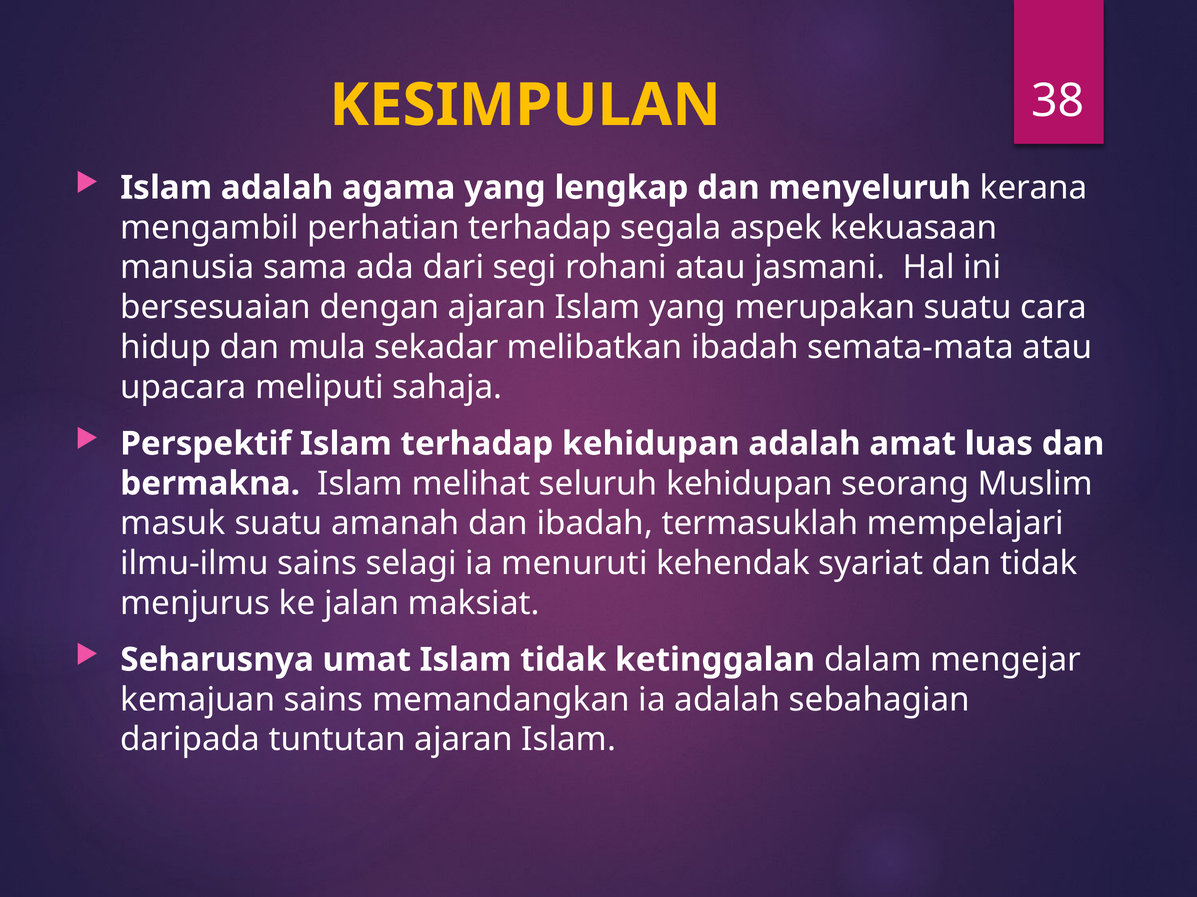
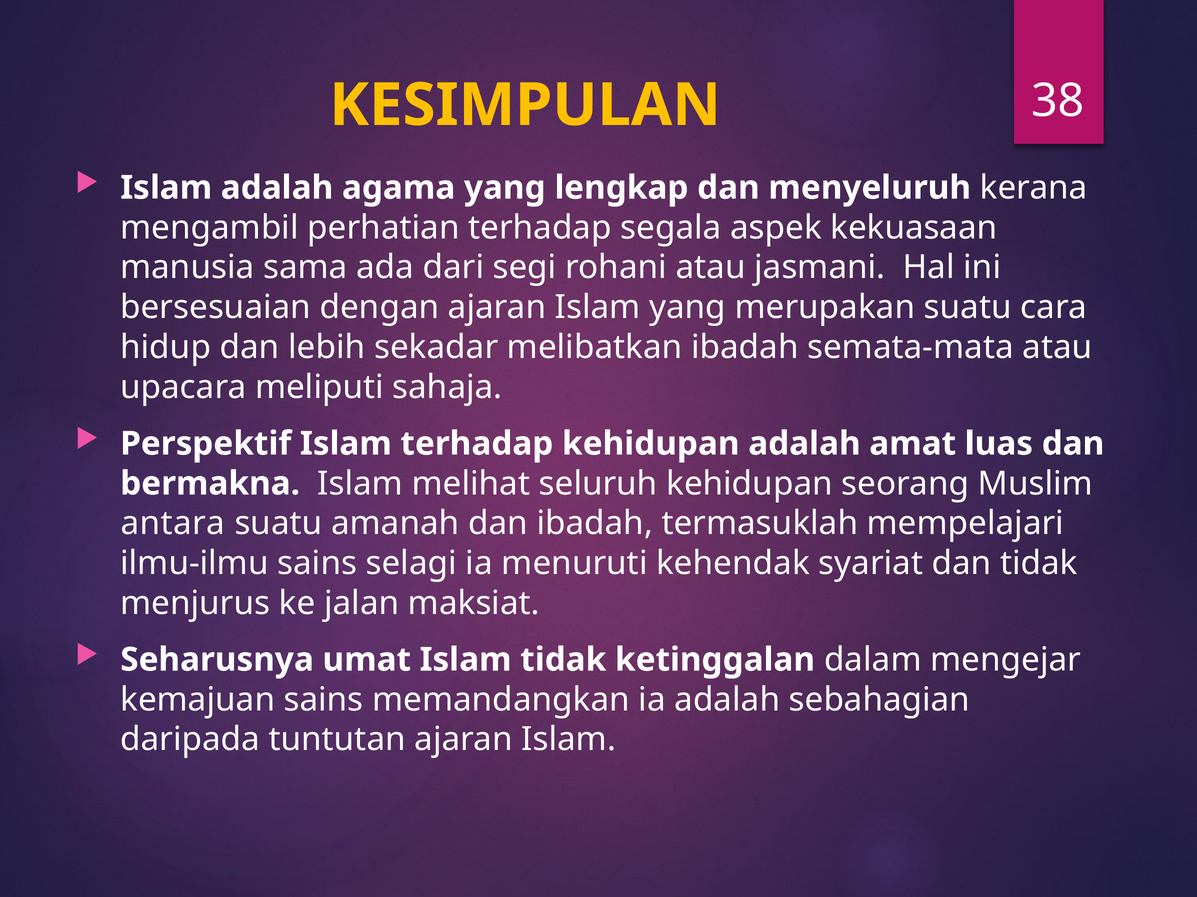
mula: mula -> lebih
masuk: masuk -> antara
